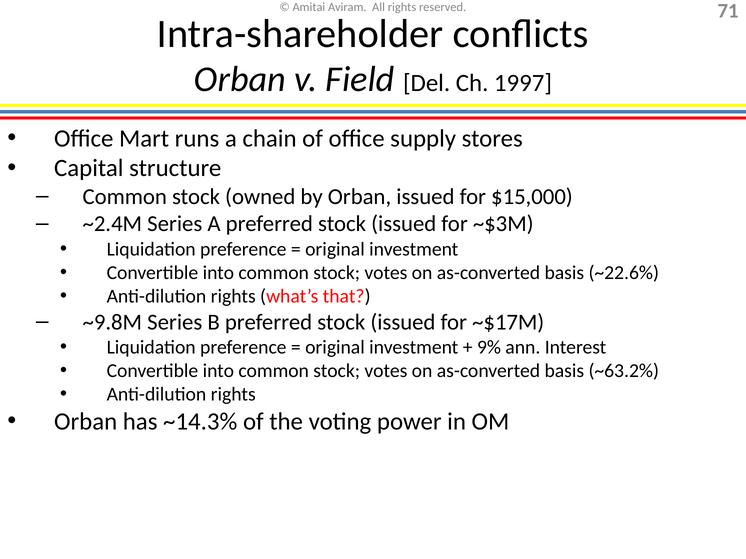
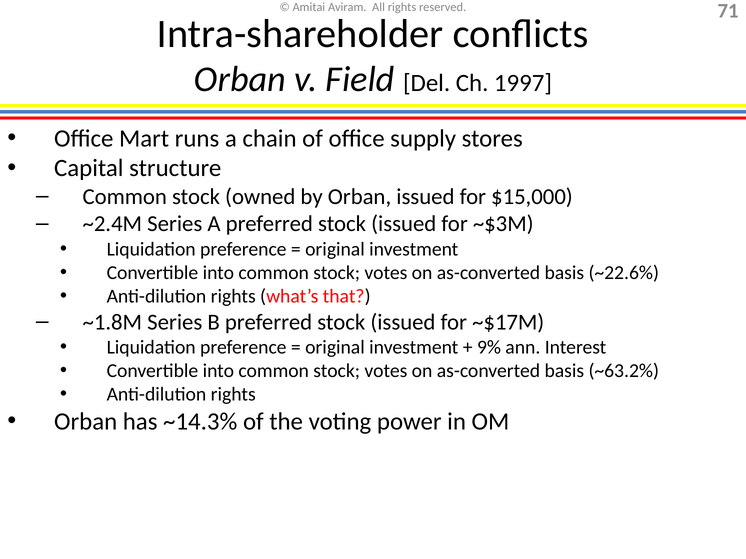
~9.8M: ~9.8M -> ~1.8M
